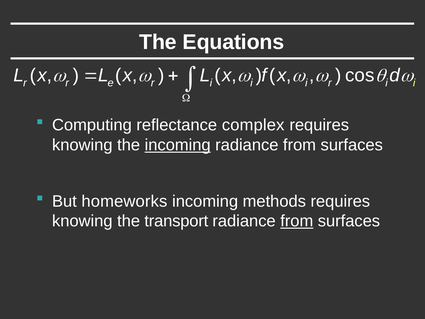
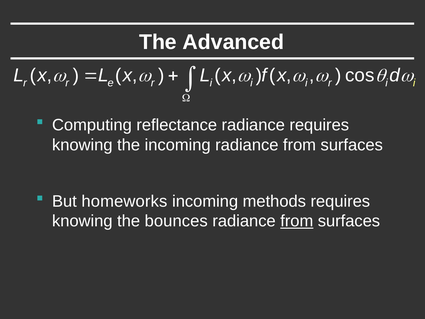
Equations: Equations -> Advanced
reflectance complex: complex -> radiance
incoming at (178, 145) underline: present -> none
transport: transport -> bounces
